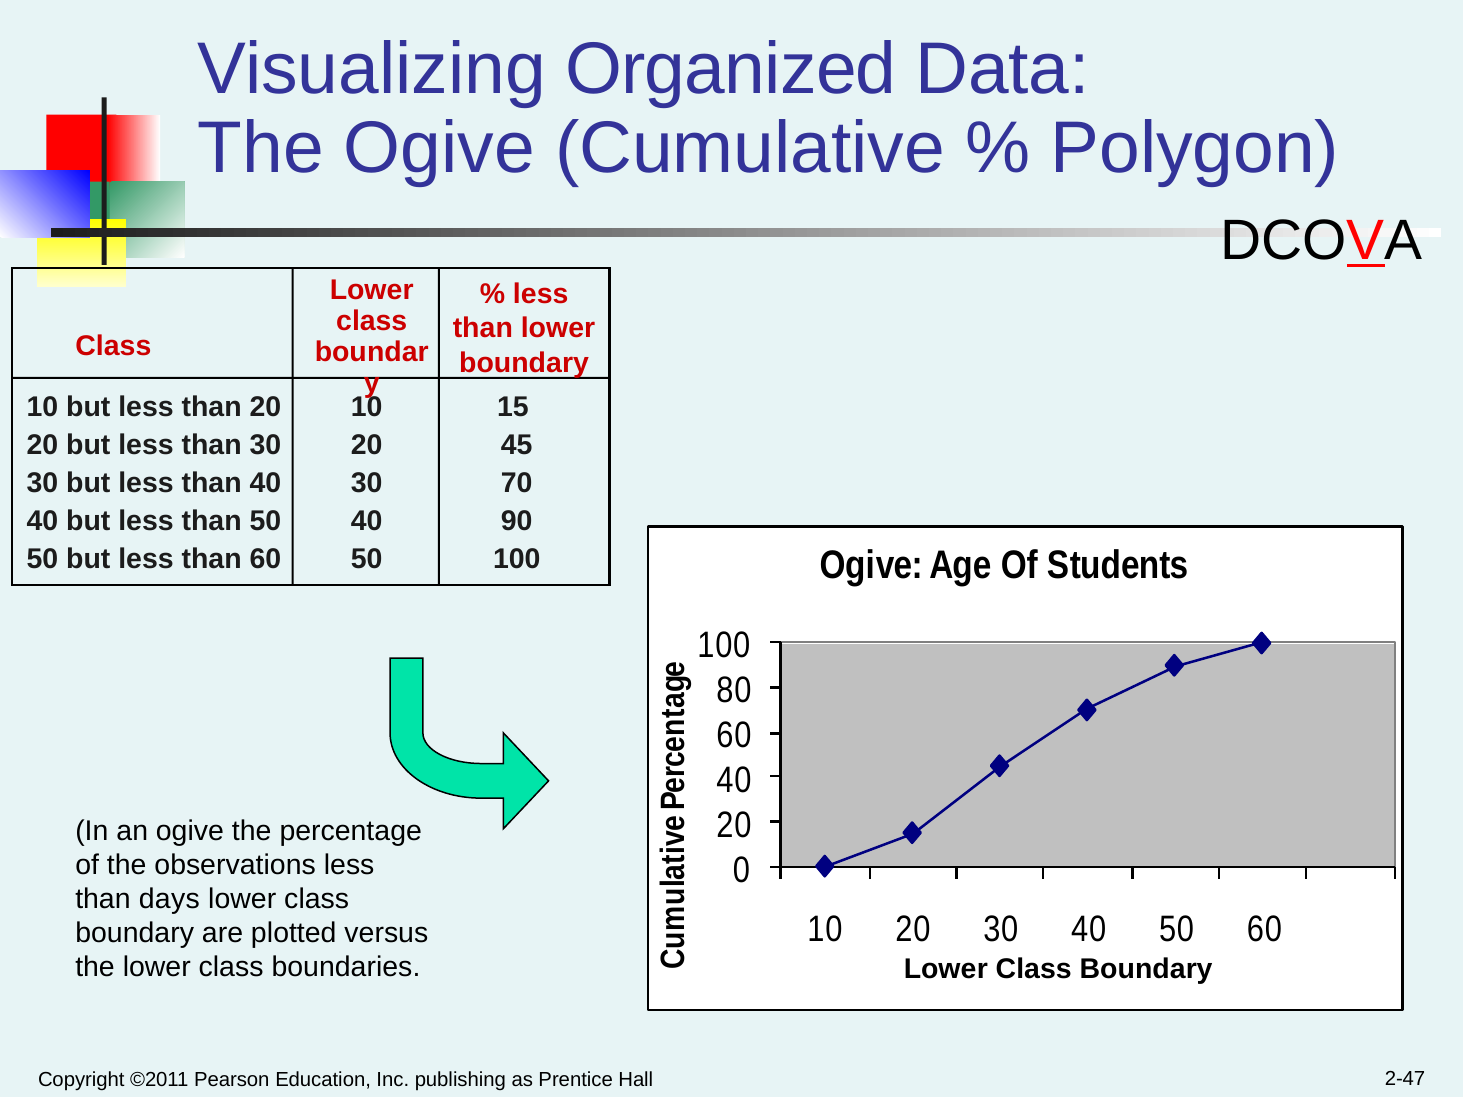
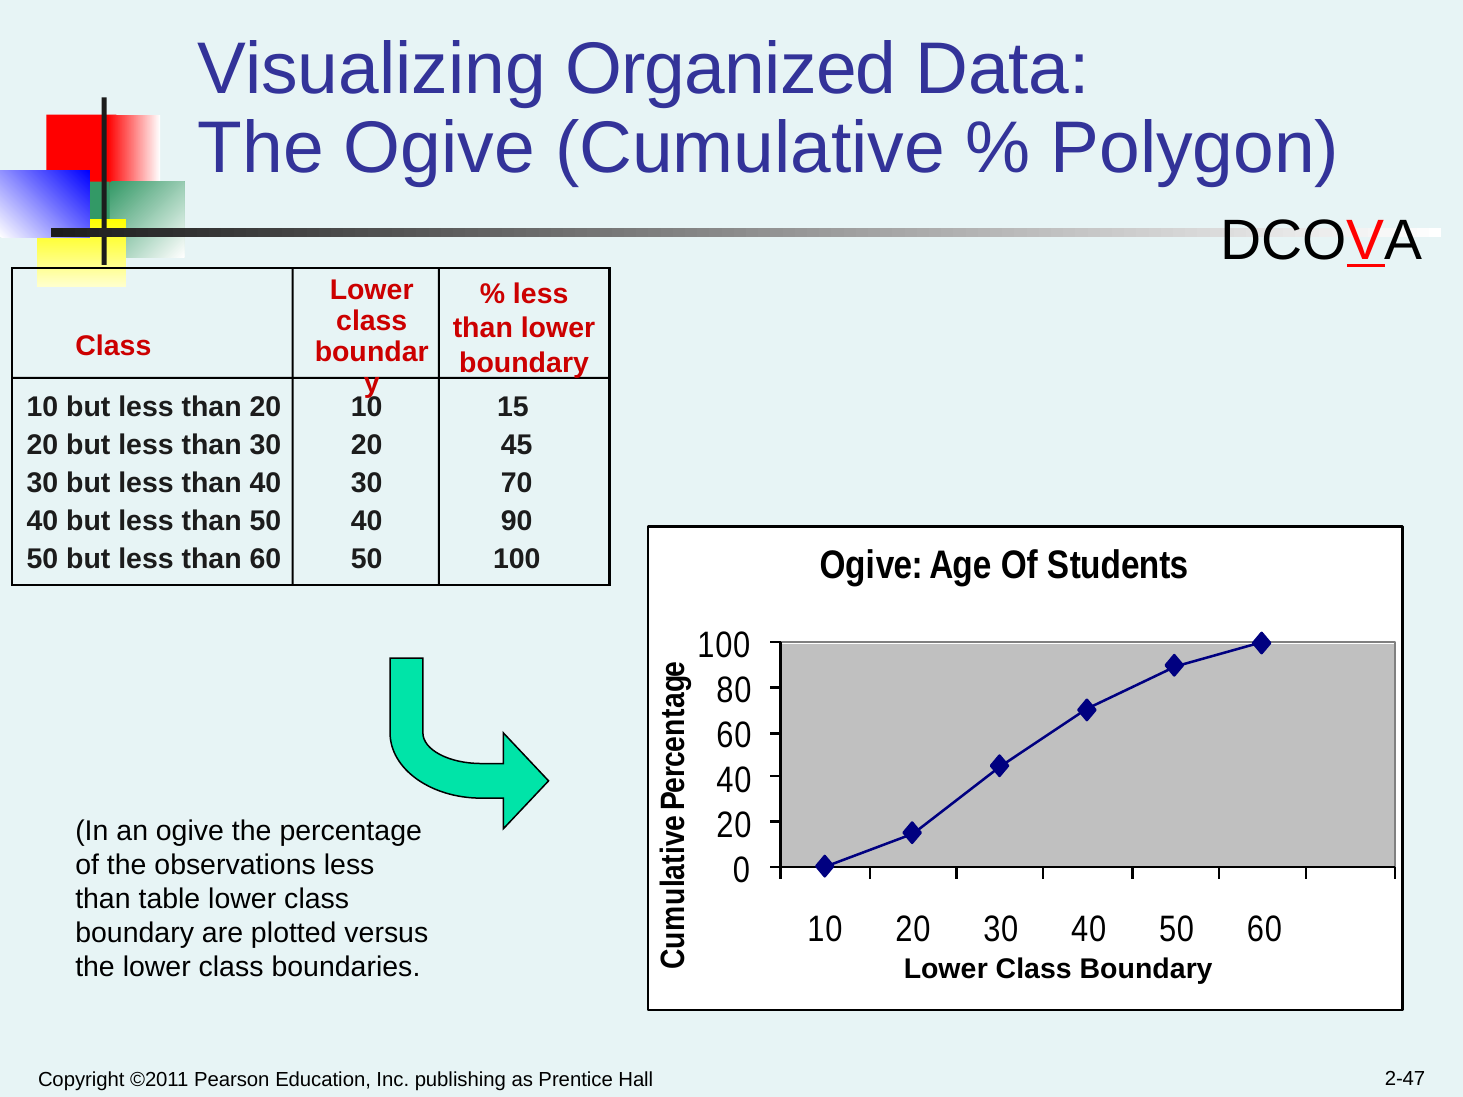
days: days -> table
